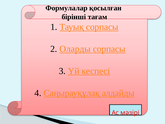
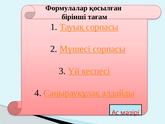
Оларды: Оларды -> Мүшесі
